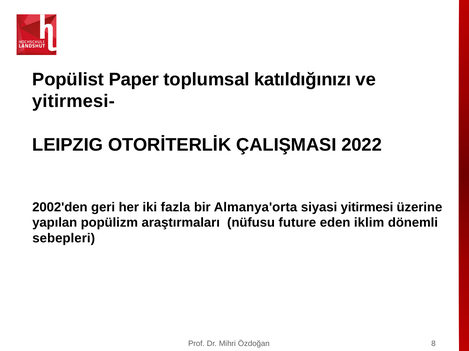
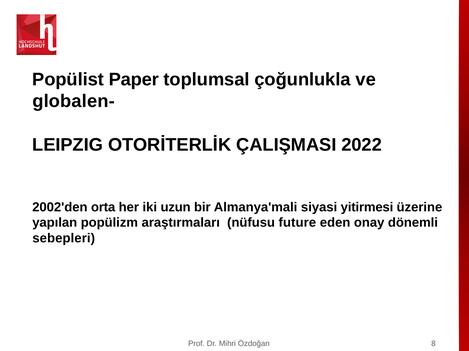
katıldığınızı: katıldığınızı -> çoğunlukla
yitirmesi-: yitirmesi- -> globalen-
geri: geri -> orta
fazla: fazla -> uzun
Almanya'orta: Almanya'orta -> Almanya'mali
iklim: iklim -> onay
